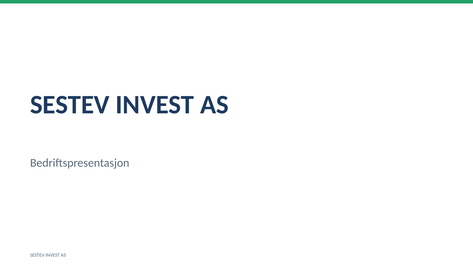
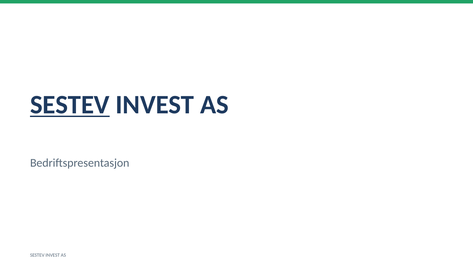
SESTEV at (70, 105) underline: none -> present
